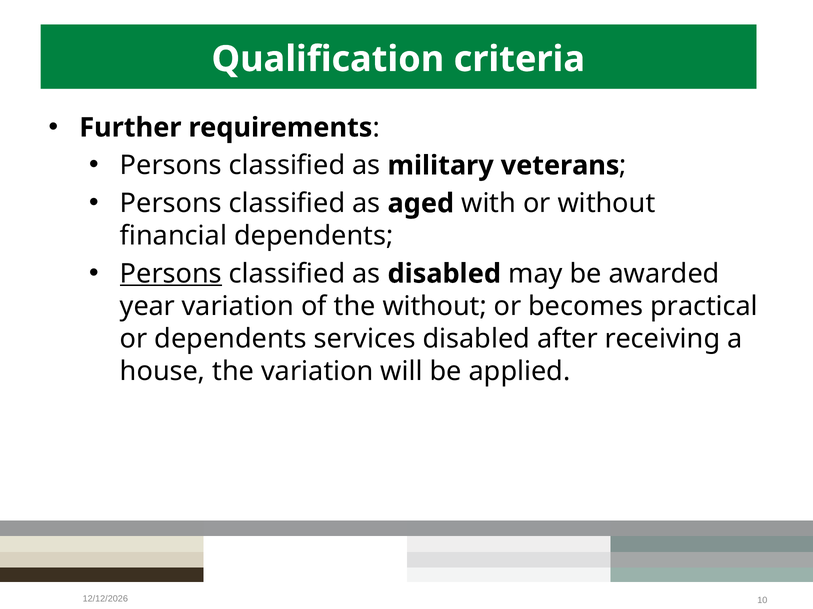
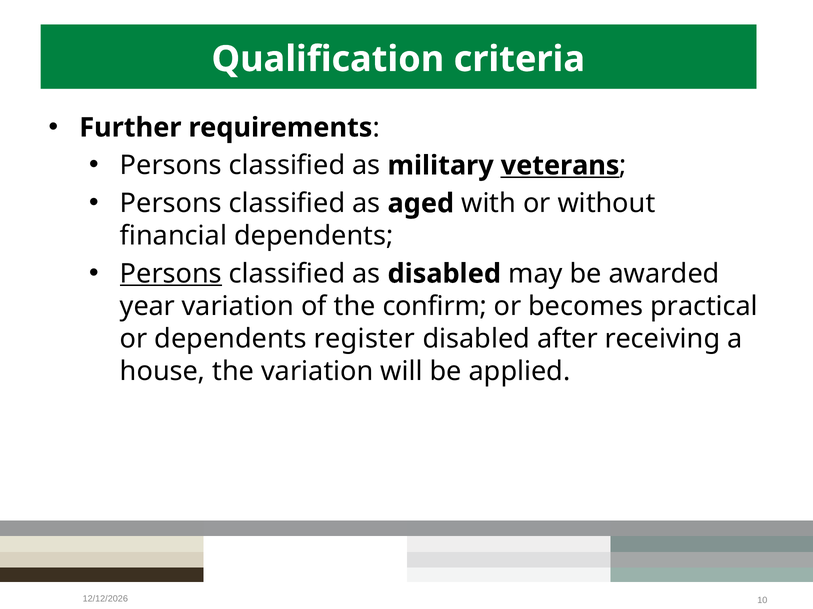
veterans underline: none -> present
the without: without -> confirm
services: services -> register
